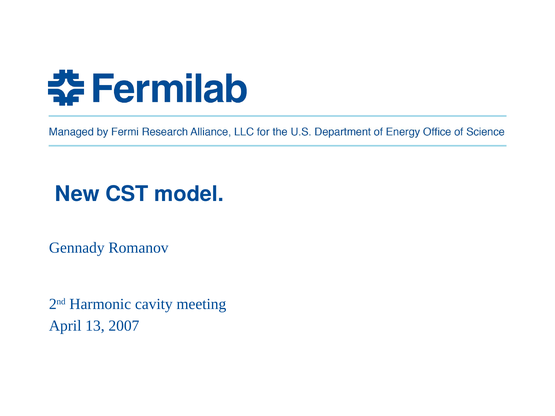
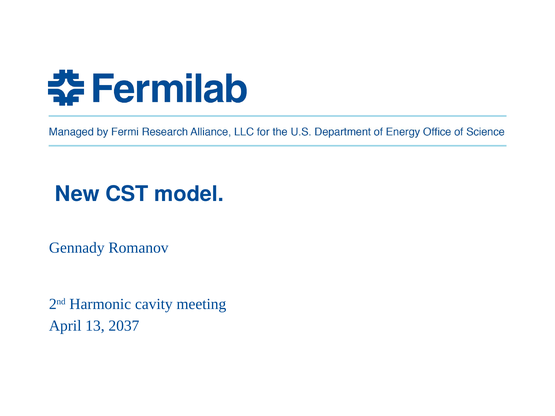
2007: 2007 -> 2037
